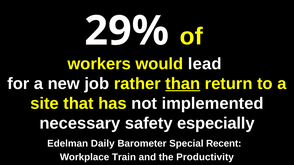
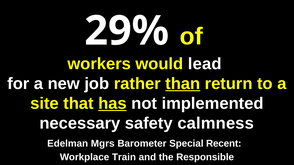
has underline: none -> present
especially: especially -> calmness
Daily: Daily -> Mgrs
Productivity: Productivity -> Responsible
